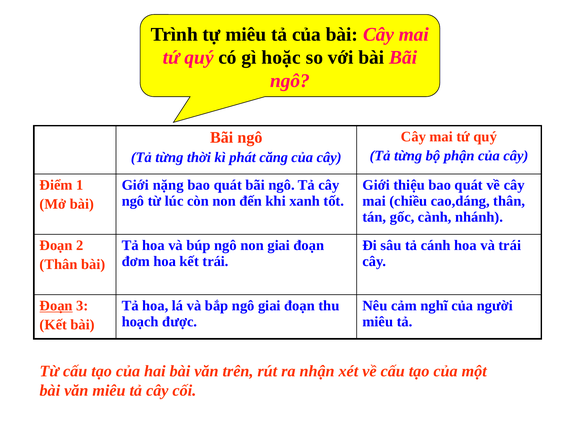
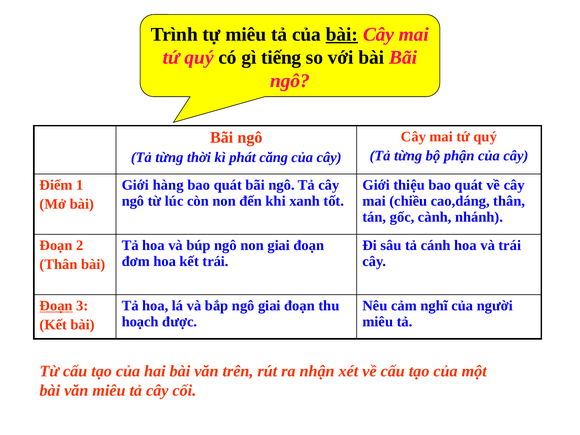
bài at (342, 34) underline: none -> present
hoặc: hoặc -> tiếng
nặng: nặng -> hàng
